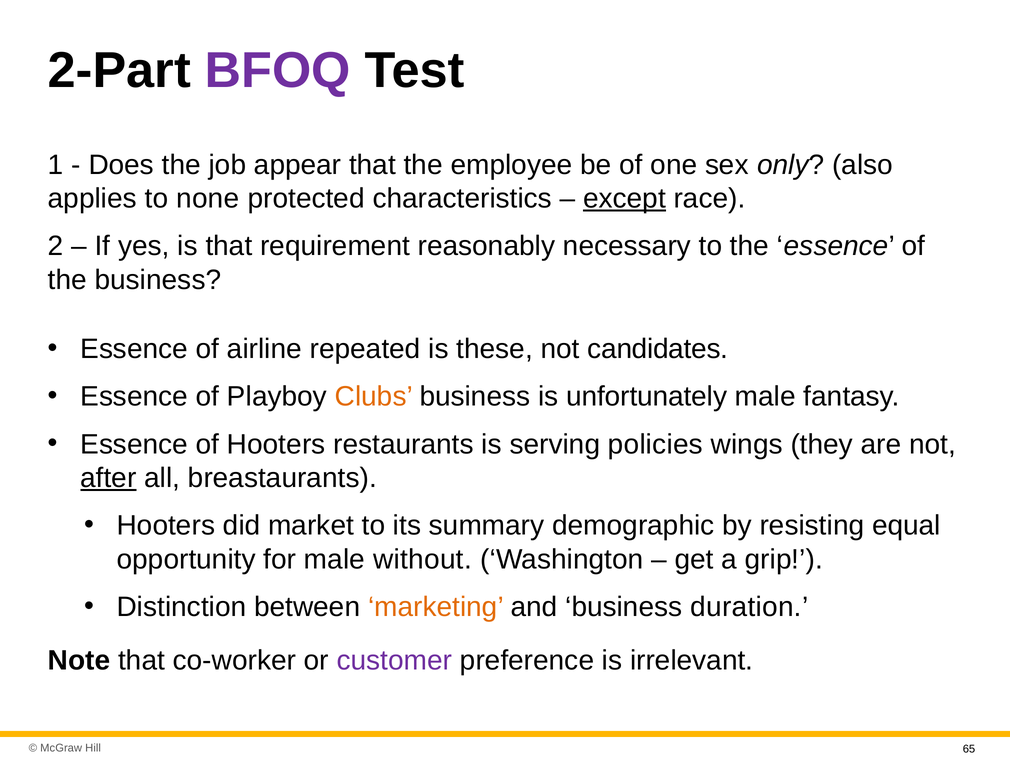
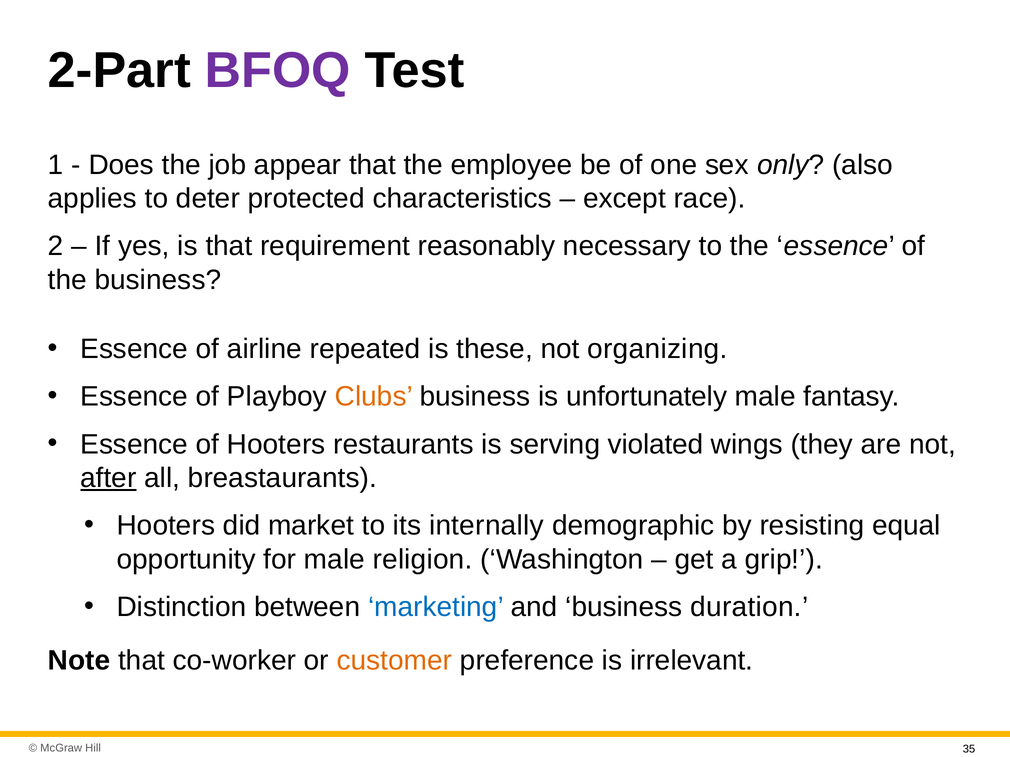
none: none -> deter
except underline: present -> none
candidates: candidates -> organizing
policies: policies -> violated
summary: summary -> internally
without: without -> religion
marketing colour: orange -> blue
customer colour: purple -> orange
65: 65 -> 35
